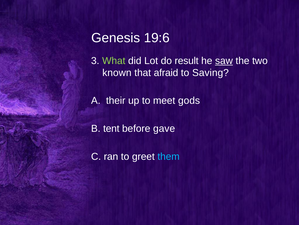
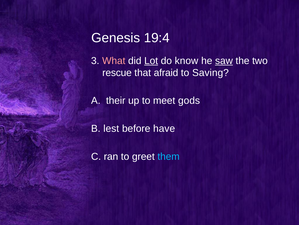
19:6: 19:6 -> 19:4
What colour: light green -> pink
Lot underline: none -> present
result: result -> know
known: known -> rescue
tent: tent -> lest
gave: gave -> have
